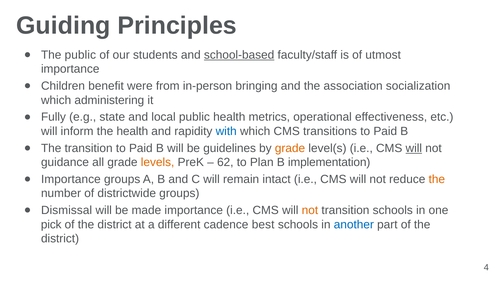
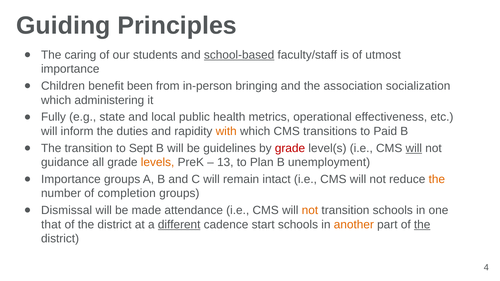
The public: public -> caring
were: were -> been
the health: health -> duties
with colour: blue -> orange
transition to Paid: Paid -> Sept
grade at (290, 148) colour: orange -> red
62: 62 -> 13
implementation: implementation -> unemployment
districtwide: districtwide -> completion
made importance: importance -> attendance
pick: pick -> that
different underline: none -> present
best: best -> start
another colour: blue -> orange
the at (422, 225) underline: none -> present
